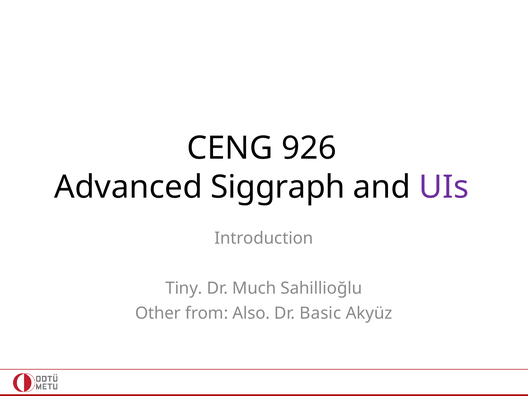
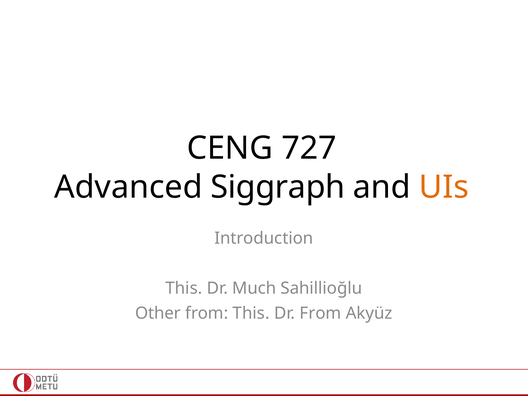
926: 926 -> 727
UIs colour: purple -> orange
Tiny at (184, 288): Tiny -> This
from Also: Also -> This
Dr Basic: Basic -> From
